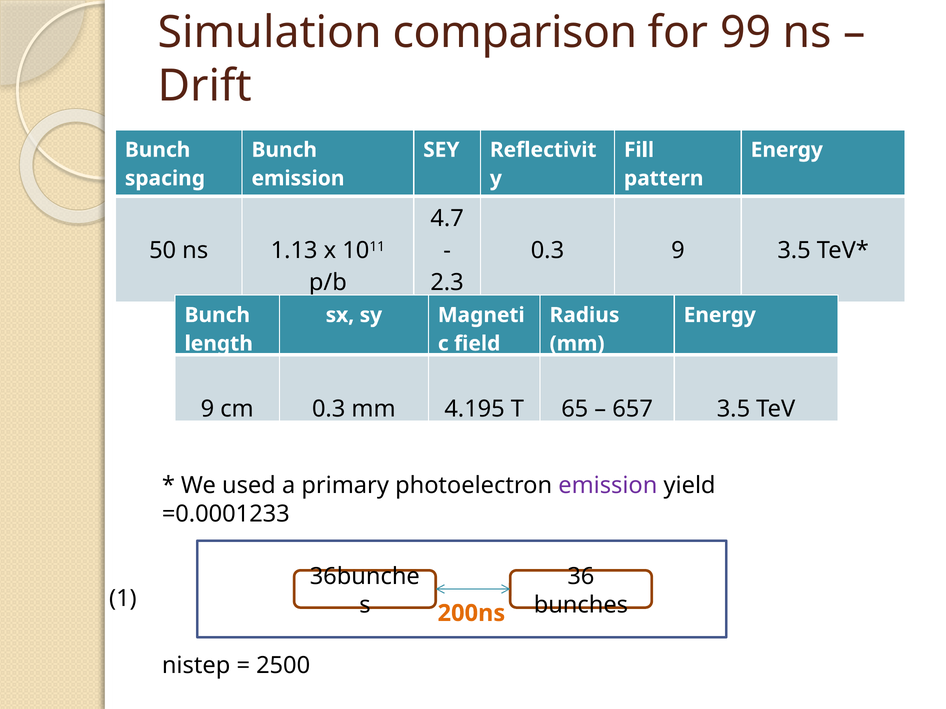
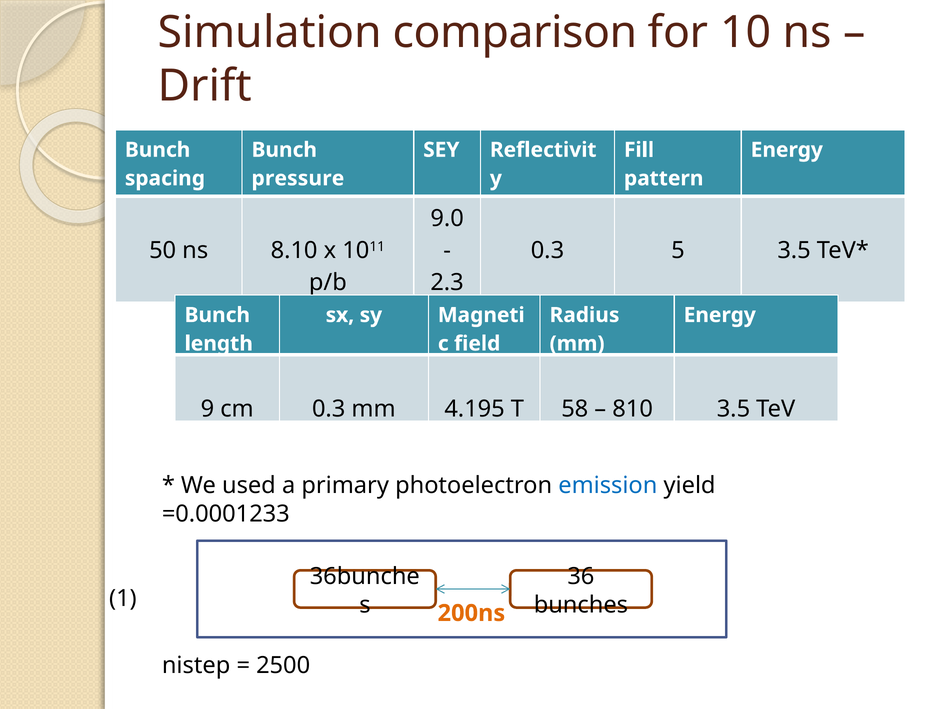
99: 99 -> 10
emission at (298, 179): emission -> pressure
4.7: 4.7 -> 9.0
1.13: 1.13 -> 8.10
0.3 9: 9 -> 5
65: 65 -> 58
657: 657 -> 810
emission at (608, 486) colour: purple -> blue
